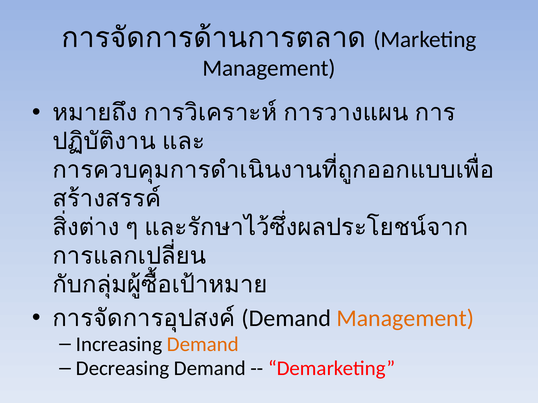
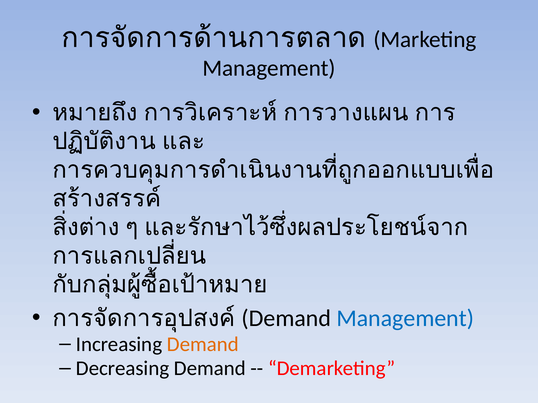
Management at (405, 319) colour: orange -> blue
